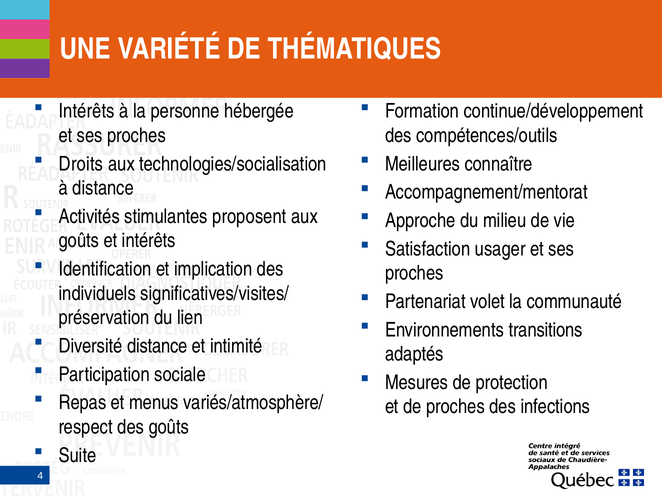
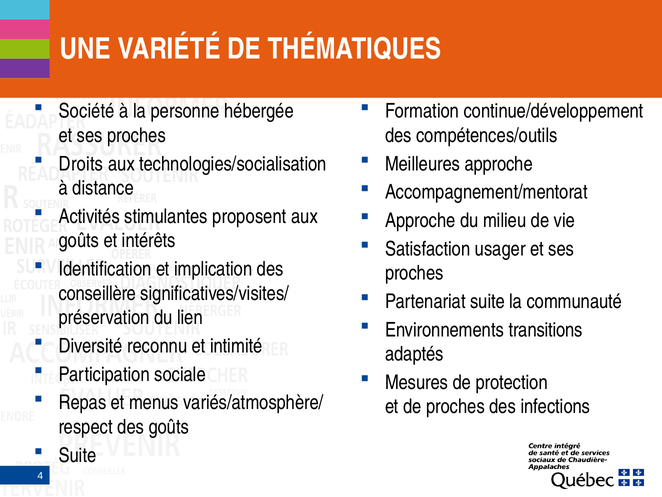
Intérêts at (87, 111): Intérêts -> Société
Meilleures connaître: connaître -> approche
individuels: individuels -> conseillère
Partenariat volet: volet -> suite
Diversité distance: distance -> reconnu
